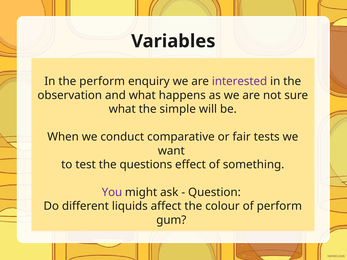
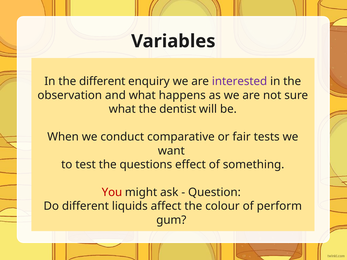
the perform: perform -> different
simple: simple -> dentist
You colour: purple -> red
